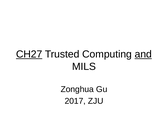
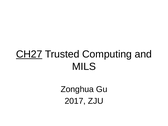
and underline: present -> none
